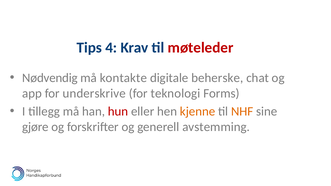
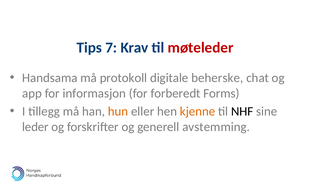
4: 4 -> 7
Nødvendig: Nødvendig -> Handsama
kontakte: kontakte -> protokoll
underskrive: underskrive -> informasjon
teknologi: teknologi -> forberedt
hun colour: red -> orange
NHF colour: orange -> black
gjøre: gjøre -> leder
